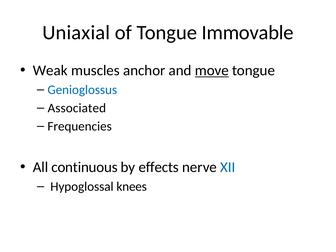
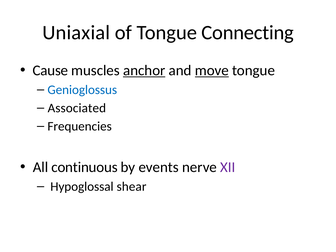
Immovable: Immovable -> Connecting
Weak: Weak -> Cause
anchor underline: none -> present
effects: effects -> events
XII colour: blue -> purple
knees: knees -> shear
